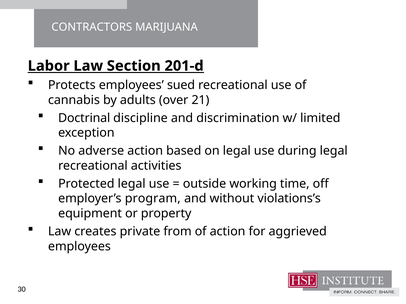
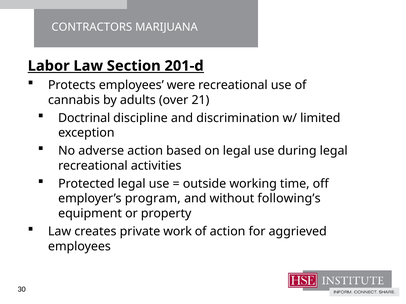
sued: sued -> were
violations’s: violations’s -> following’s
from: from -> work
